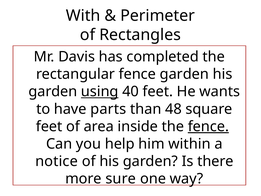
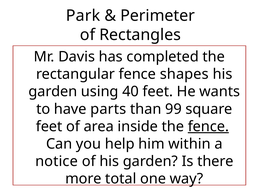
With: With -> Park
fence garden: garden -> shapes
using underline: present -> none
48: 48 -> 99
sure: sure -> total
